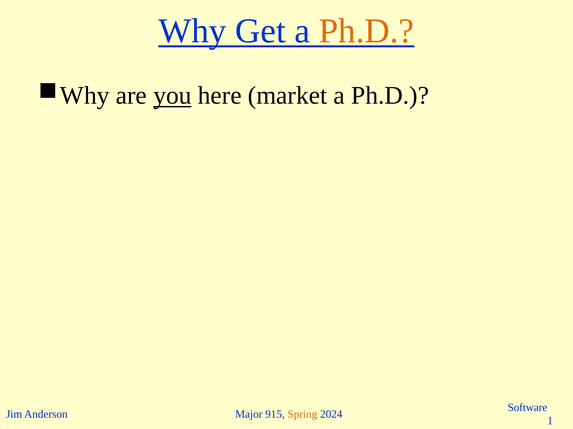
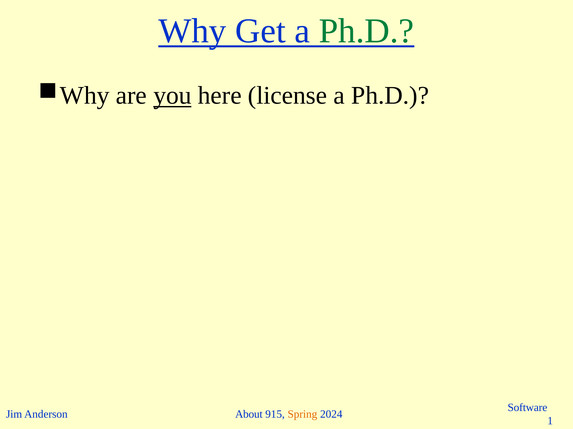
Ph.D at (366, 31) colour: orange -> green
market: market -> license
Major: Major -> About
